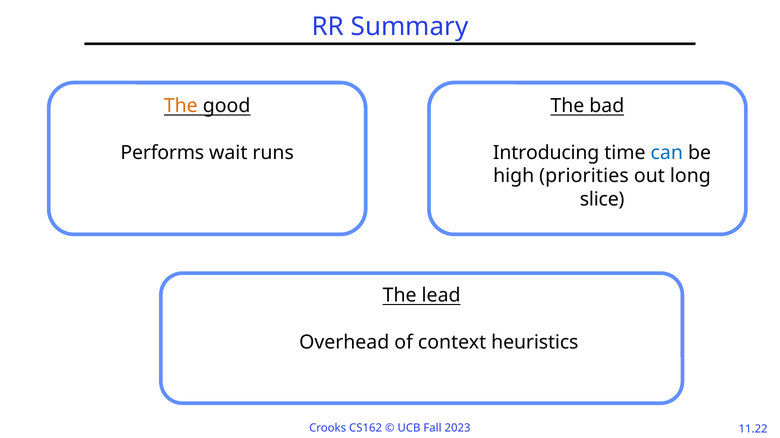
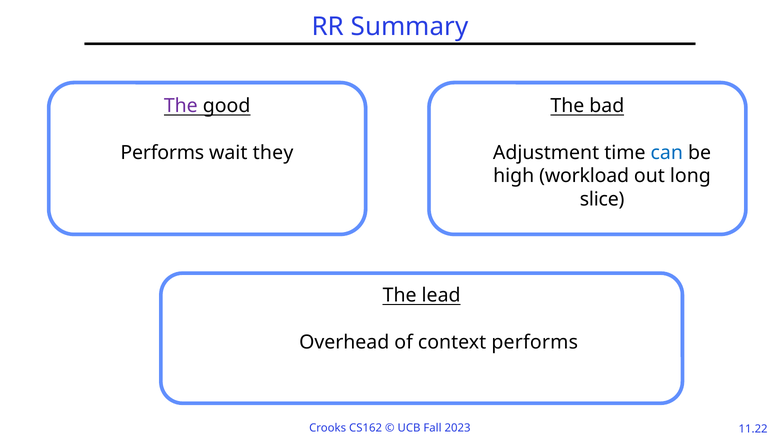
The at (181, 106) colour: orange -> purple
runs: runs -> they
Introducing: Introducing -> Adjustment
priorities: priorities -> workload
context heuristics: heuristics -> performs
